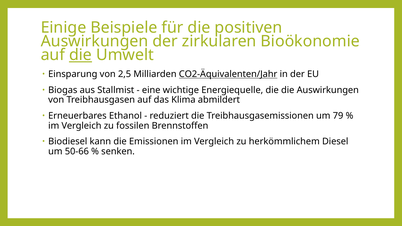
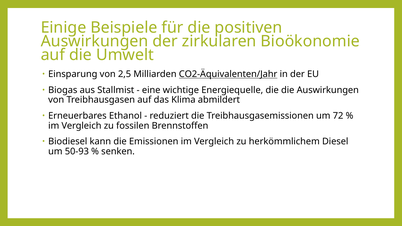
die at (81, 55) underline: present -> none
79: 79 -> 72
50-66: 50-66 -> 50-93
